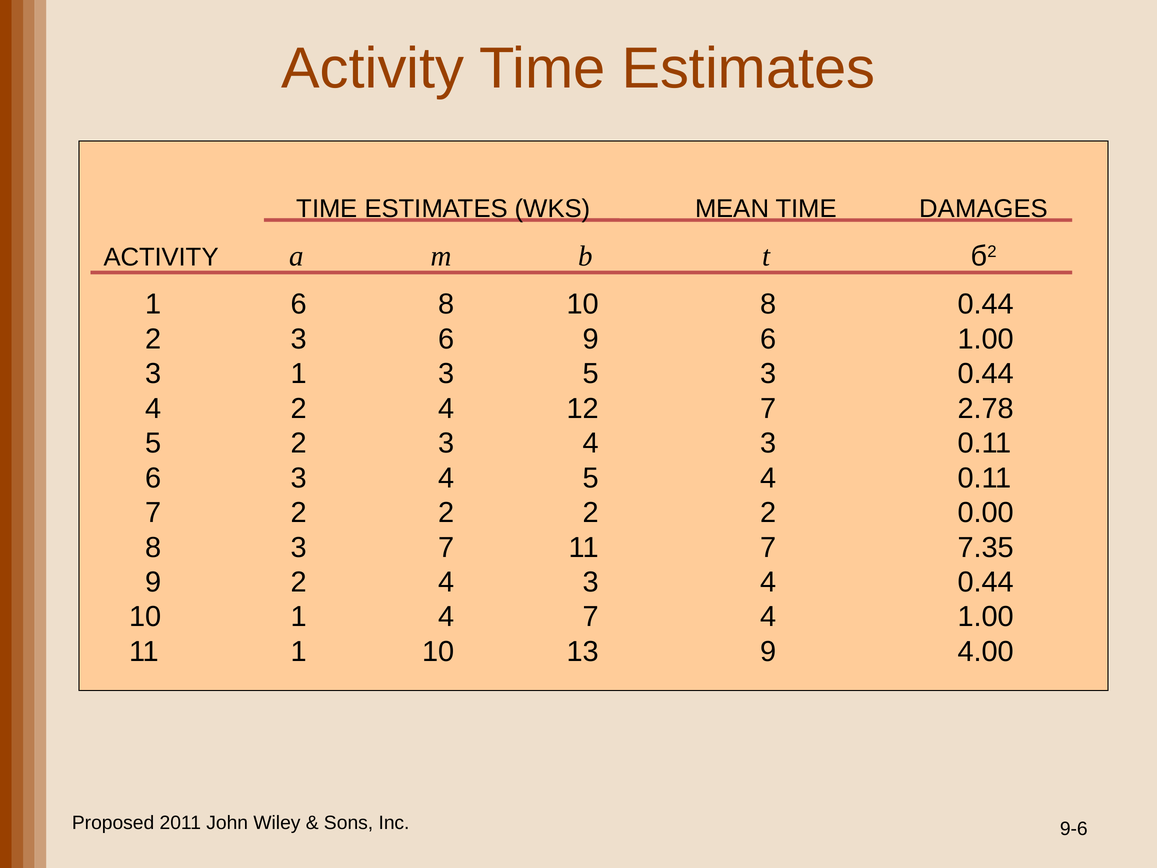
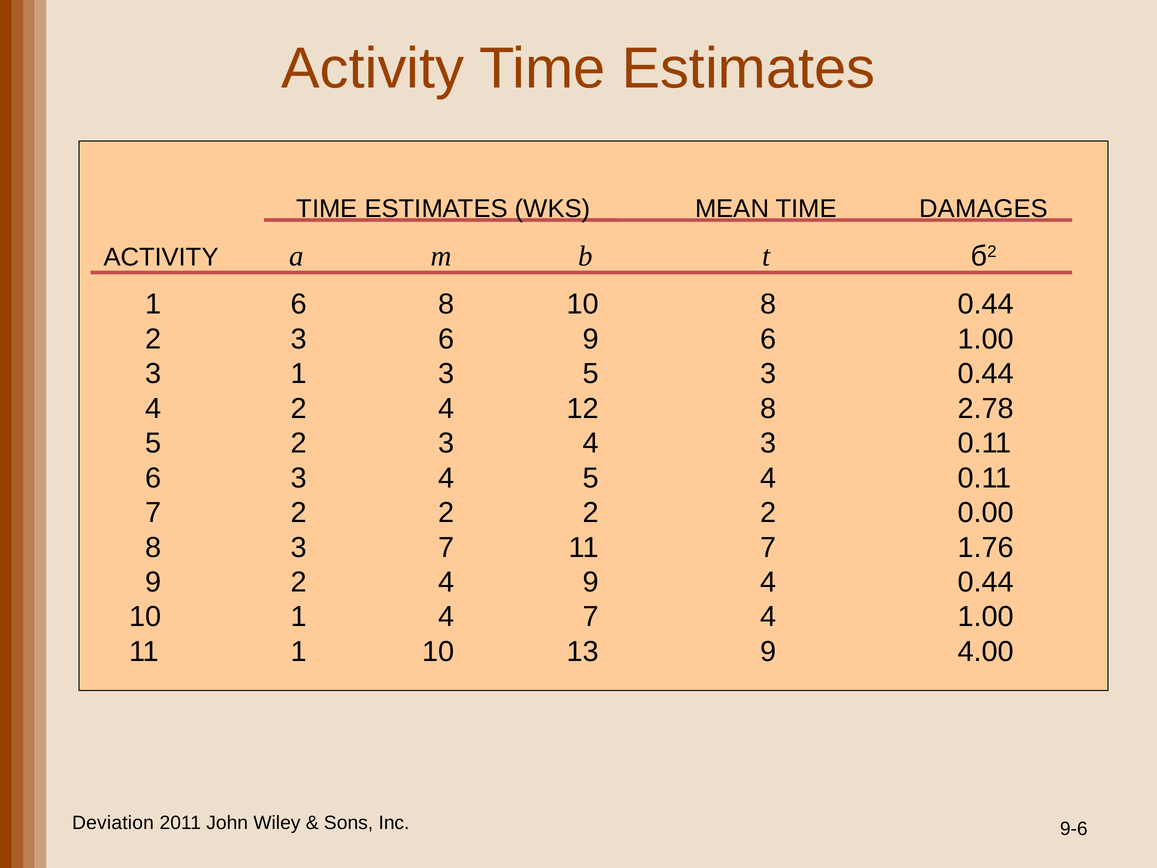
12 7: 7 -> 8
7.35: 7.35 -> 1.76
2 4 3: 3 -> 9
Proposed: Proposed -> Deviation
